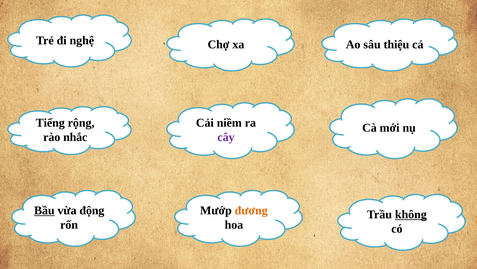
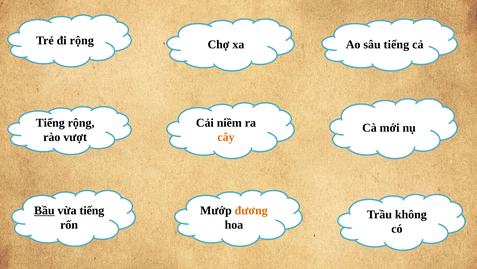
đi nghệ: nghệ -> rộng
sâu thiệu: thiệu -> tiếng
cây colour: purple -> orange
nhắc: nhắc -> vượt
vừa động: động -> tiếng
không underline: present -> none
